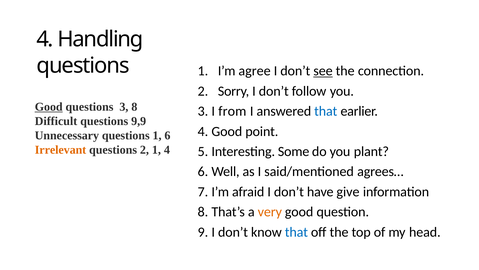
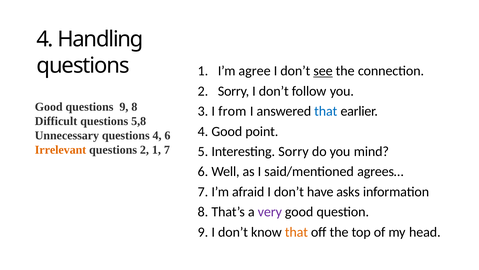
Good at (49, 107) underline: present -> none
3: 3 -> 9
9,9: 9,9 -> 5,8
Unnecessary questions 1: 1 -> 4
1 4: 4 -> 7
Some at (294, 151): Some -> Sorry
plant: plant -> mind
give: give -> asks
very colour: orange -> purple
that at (296, 232) colour: blue -> orange
